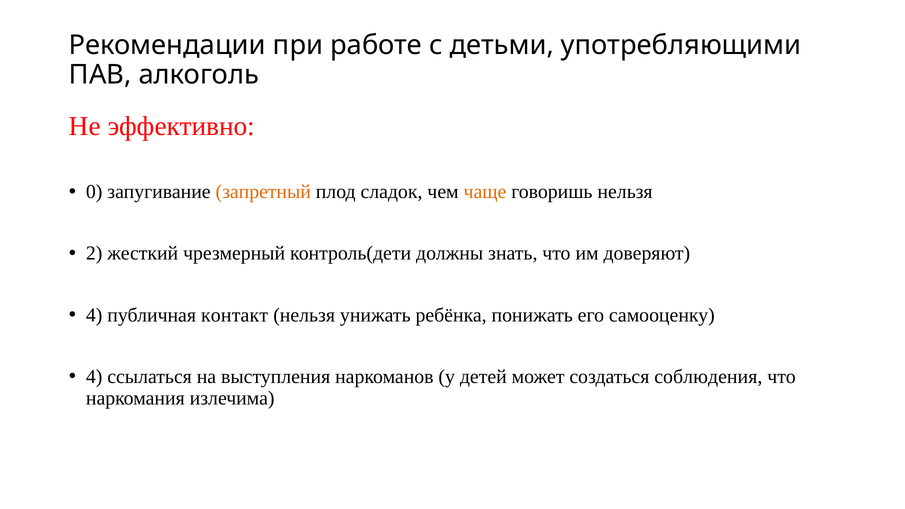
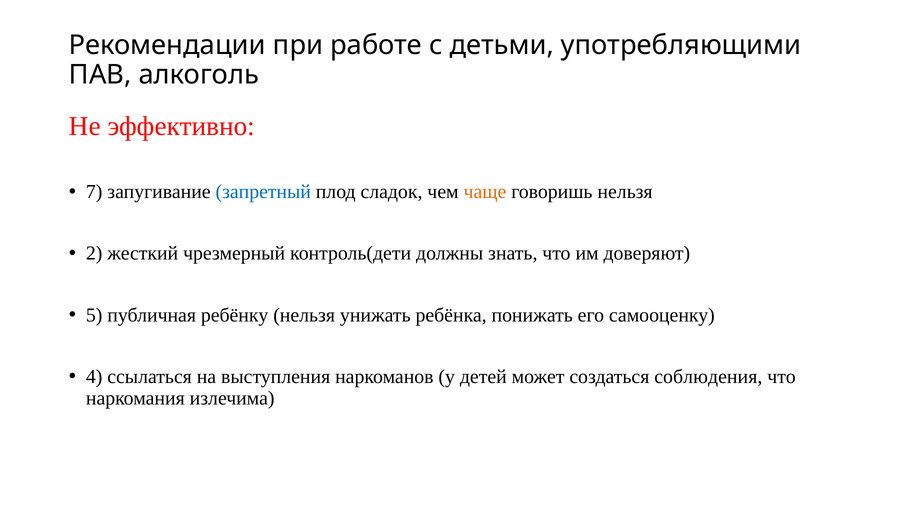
0: 0 -> 7
запретный colour: orange -> blue
4 at (94, 315): 4 -> 5
контакт: контакт -> ребёнку
